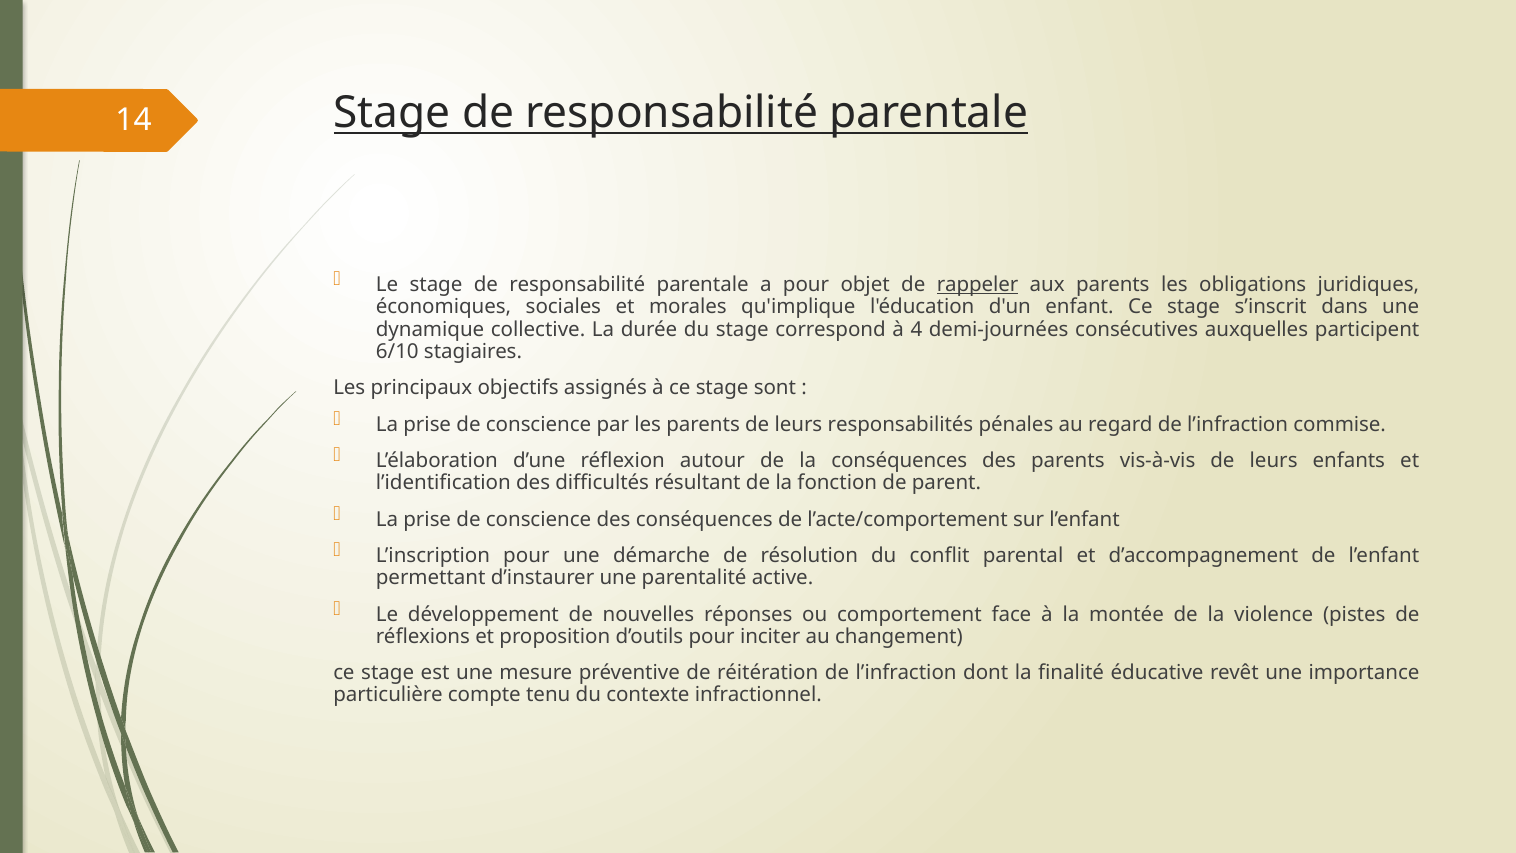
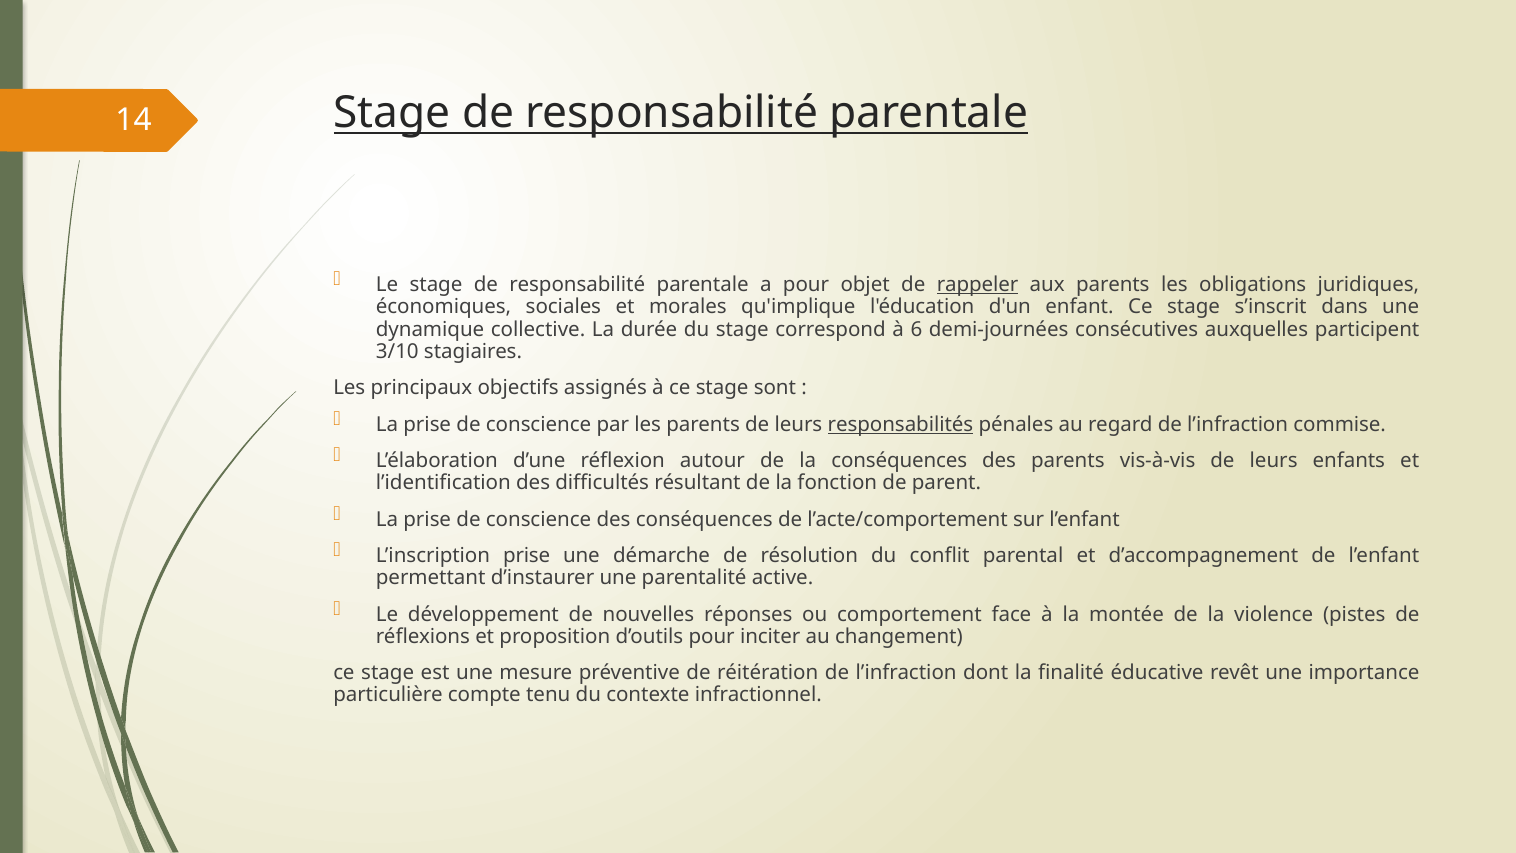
4: 4 -> 6
6/10: 6/10 -> 3/10
responsabilités underline: none -> present
L’inscription pour: pour -> prise
